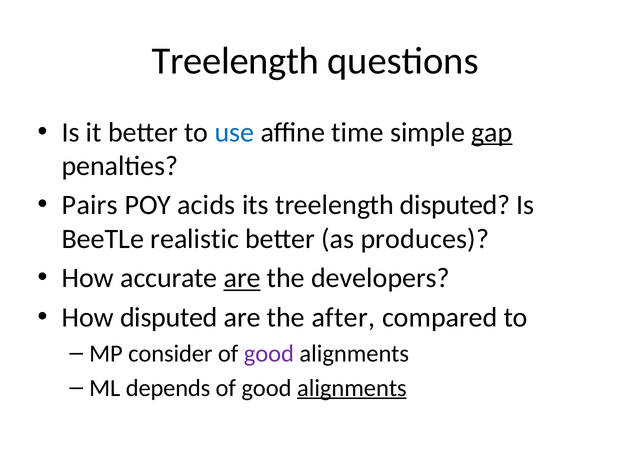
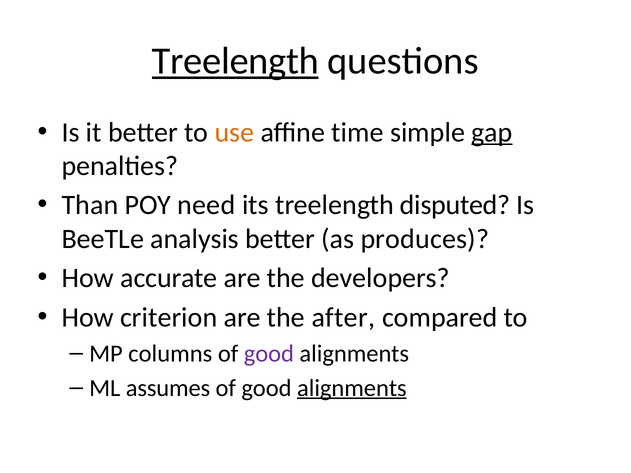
Treelength at (235, 61) underline: none -> present
use colour: blue -> orange
Pairs: Pairs -> Than
acids: acids -> need
realistic: realistic -> analysis
are at (242, 278) underline: present -> none
How disputed: disputed -> criterion
consider: consider -> columns
depends: depends -> assumes
